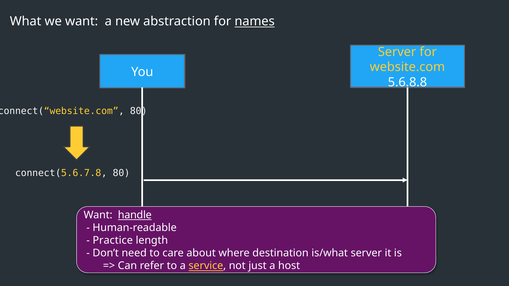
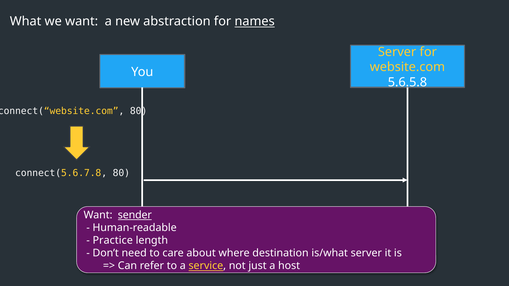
5.6.8.8: 5.6.8.8 -> 5.6.5.8
handle: handle -> sender
